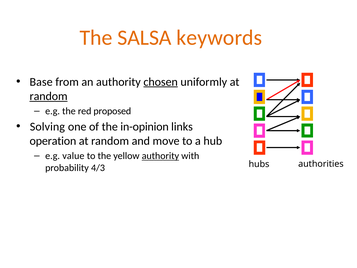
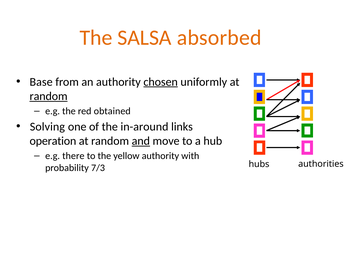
keywords: keywords -> absorbed
proposed: proposed -> obtained
in-opinion: in-opinion -> in-around
and underline: none -> present
value: value -> there
authority at (160, 156) underline: present -> none
4/3: 4/3 -> 7/3
